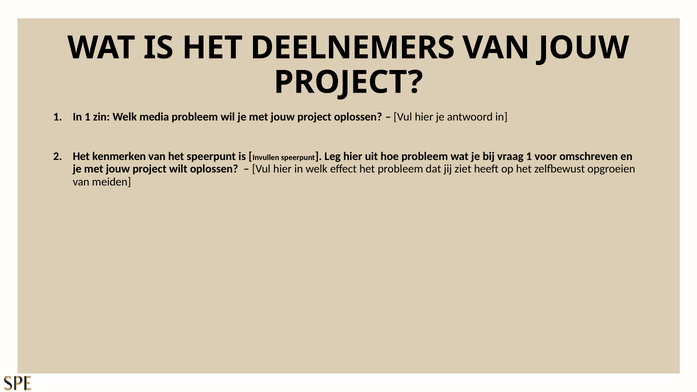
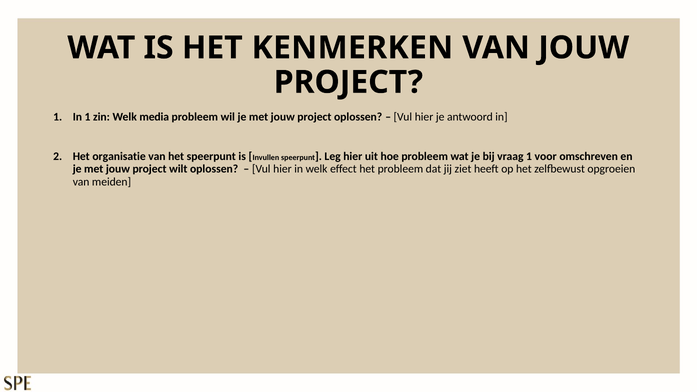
DEELNEMERS: DEELNEMERS -> KENMERKEN
kenmerken: kenmerken -> organisatie
